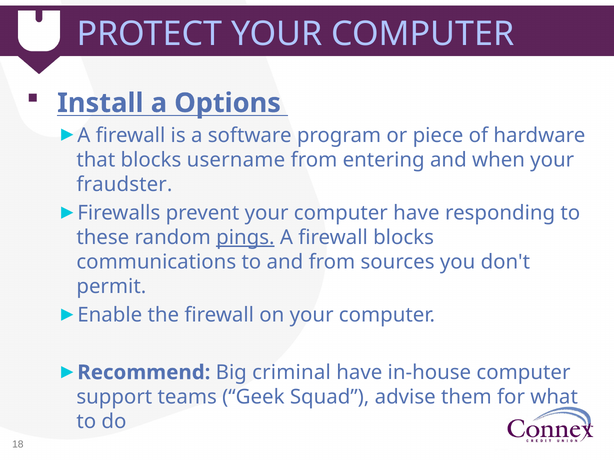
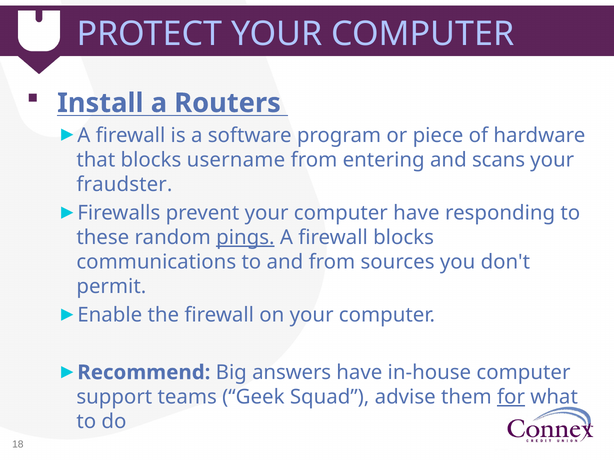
Options: Options -> Routers
when: when -> scans
criminal: criminal -> answers
for underline: none -> present
